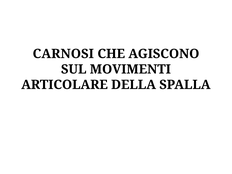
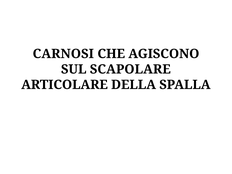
MOVIMENTI: MOVIMENTI -> SCAPOLARE
